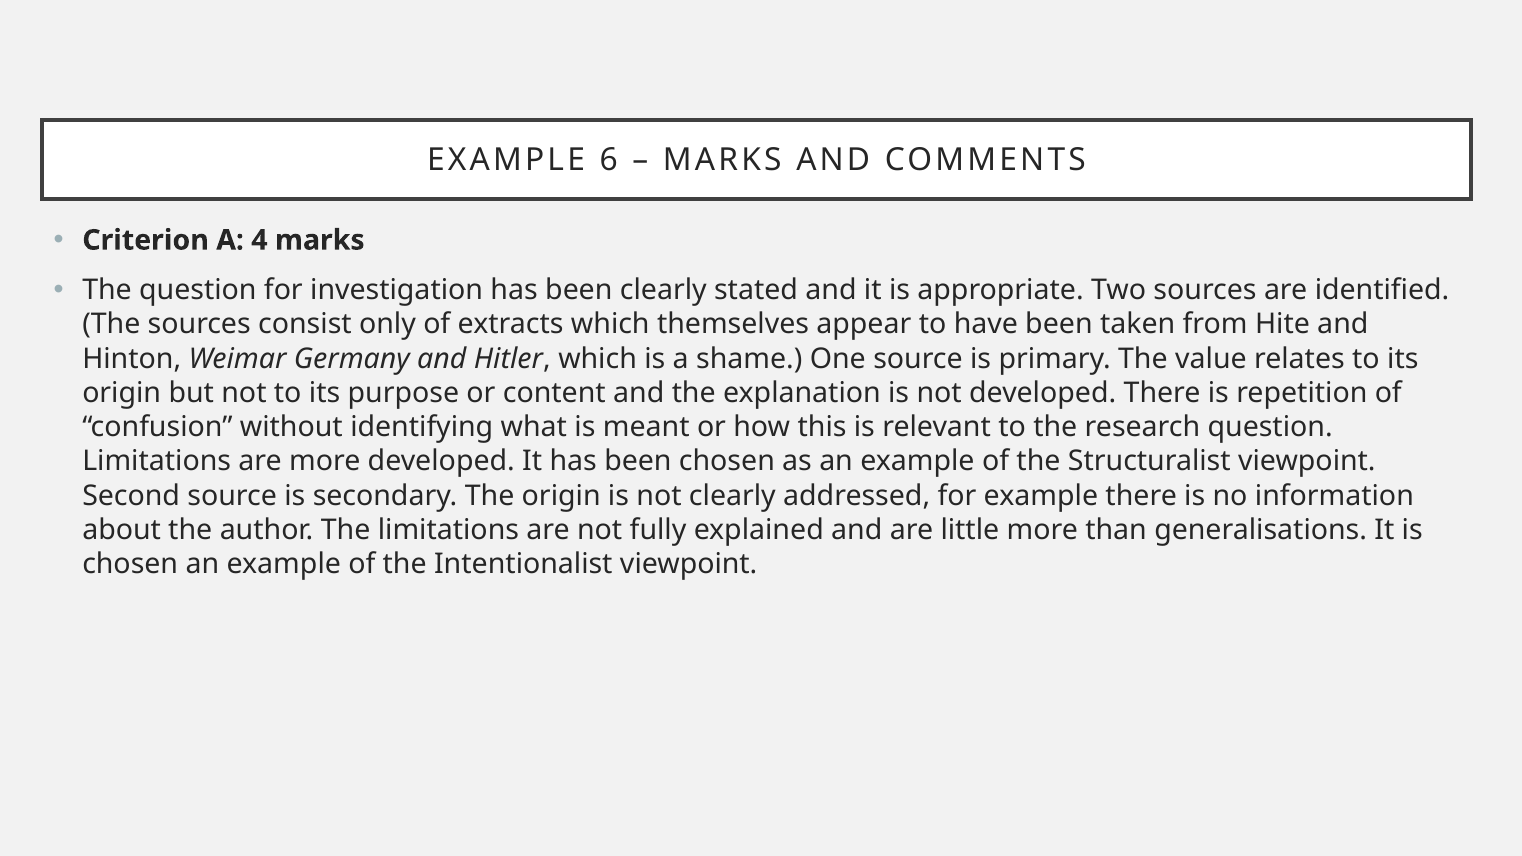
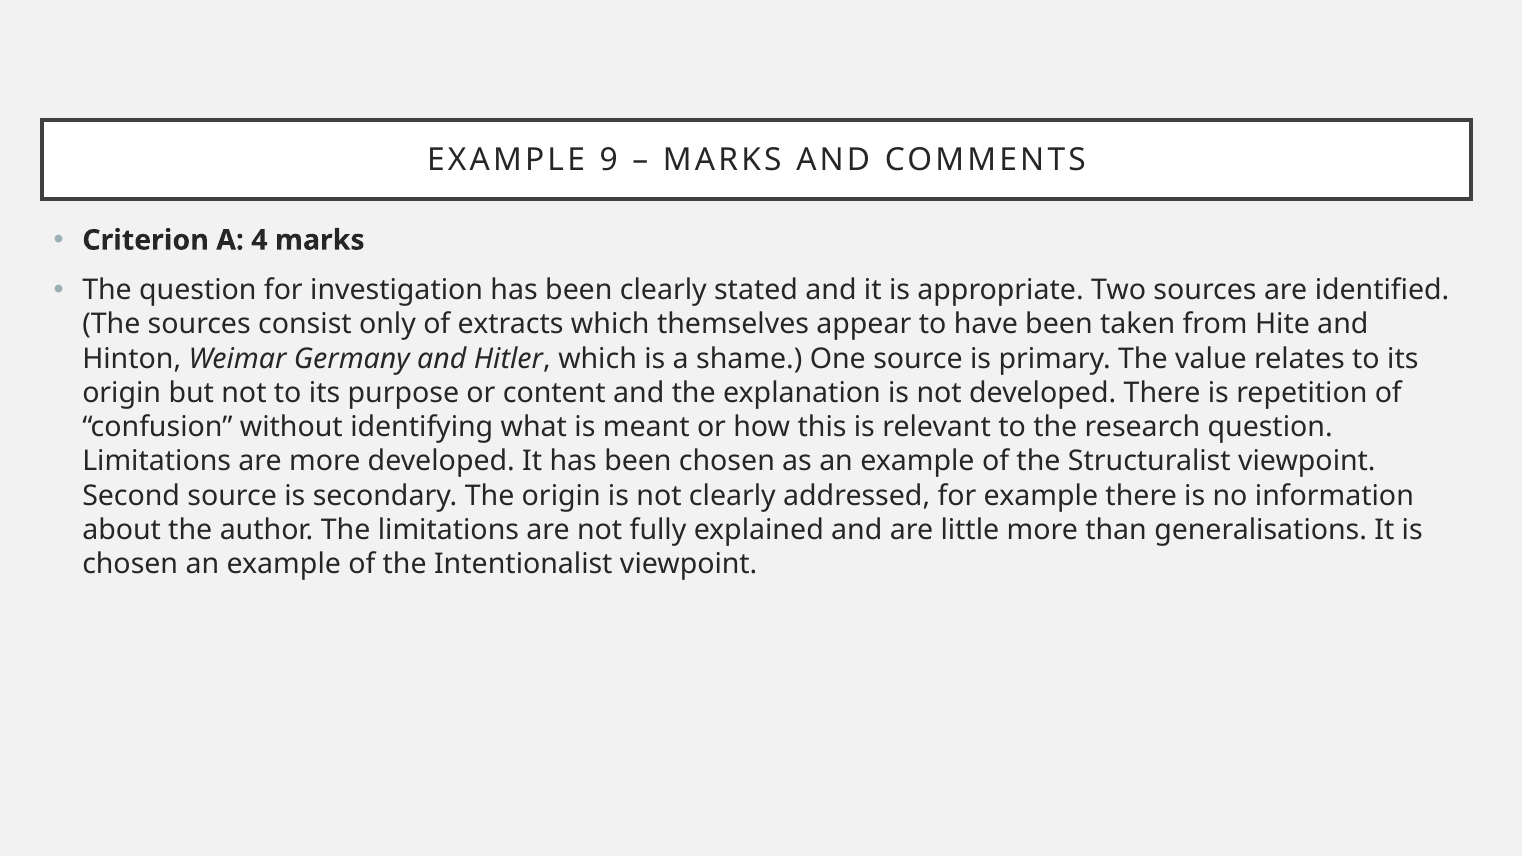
6: 6 -> 9
